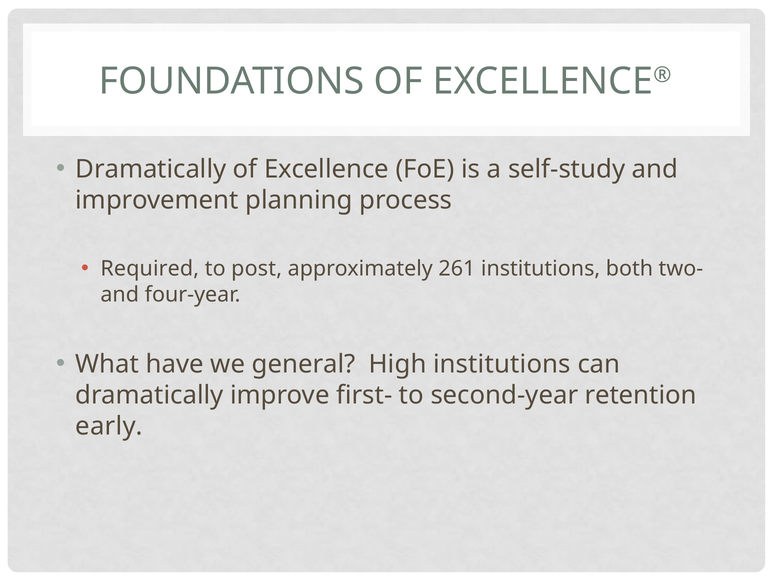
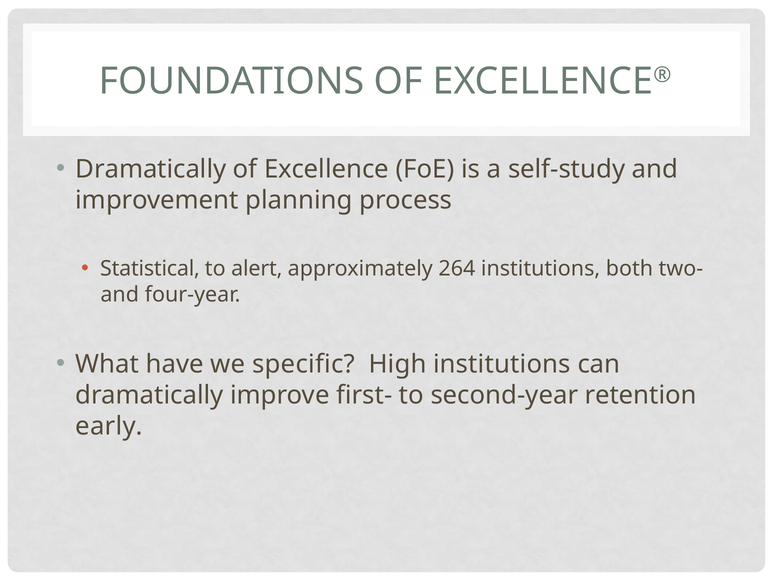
Required: Required -> Statistical
post: post -> alert
261: 261 -> 264
general: general -> specific
